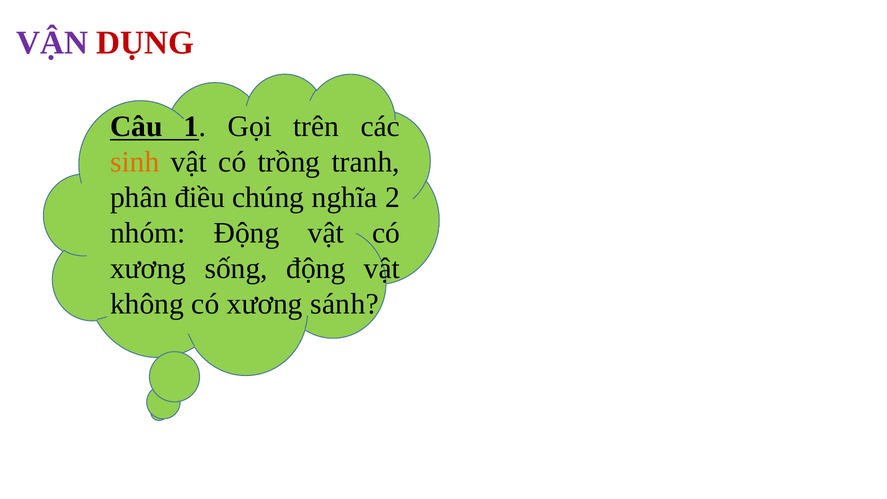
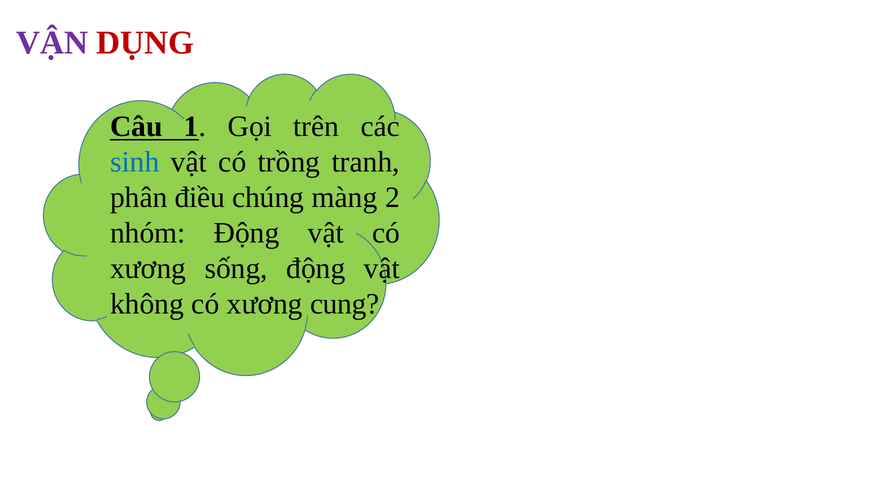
sinh colour: orange -> blue
nghĩa: nghĩa -> màng
sánh: sánh -> cung
